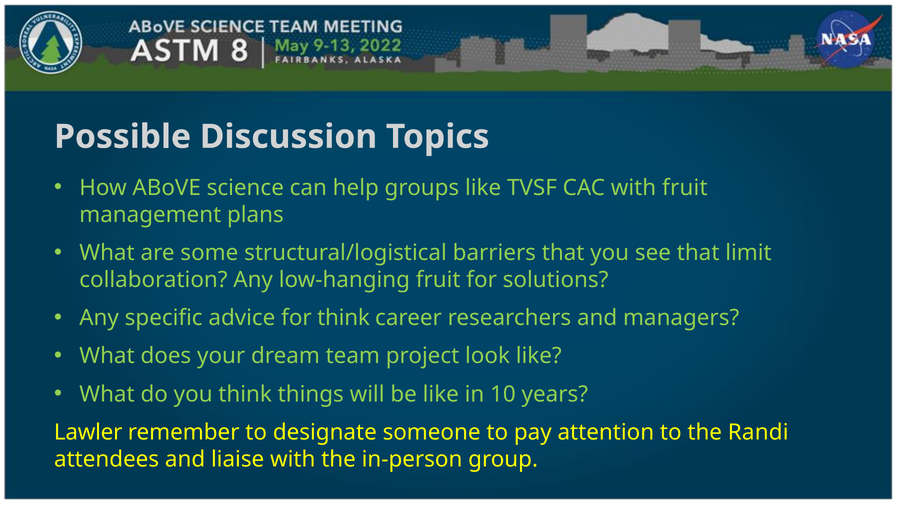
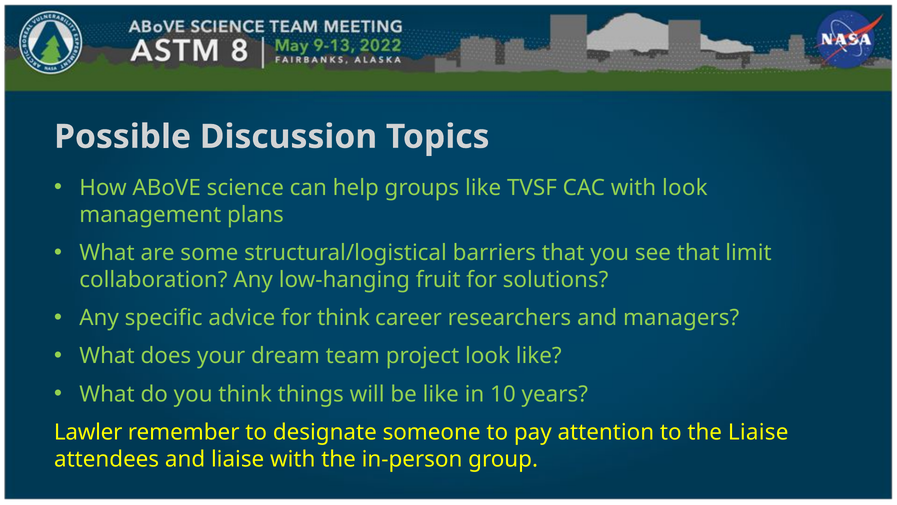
with fruit: fruit -> look
the Randi: Randi -> Liaise
